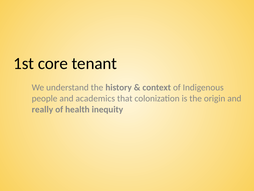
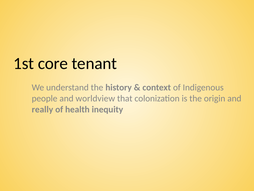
academics: academics -> worldview
